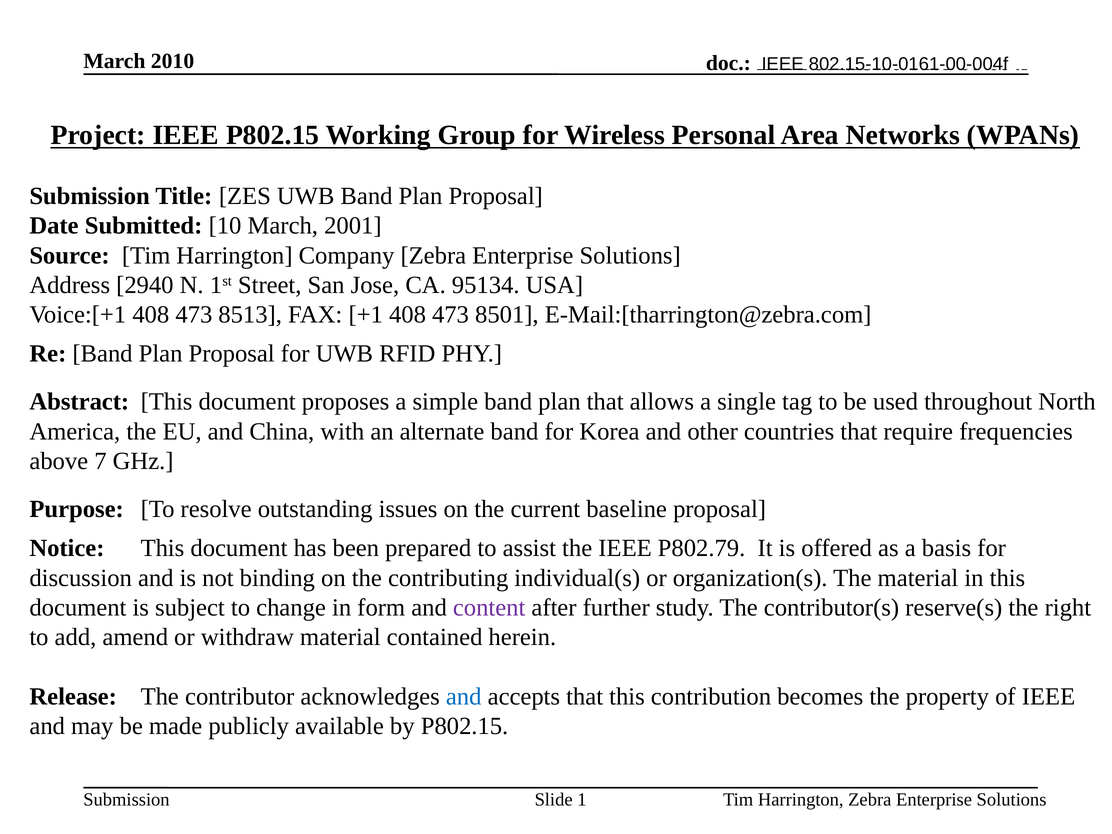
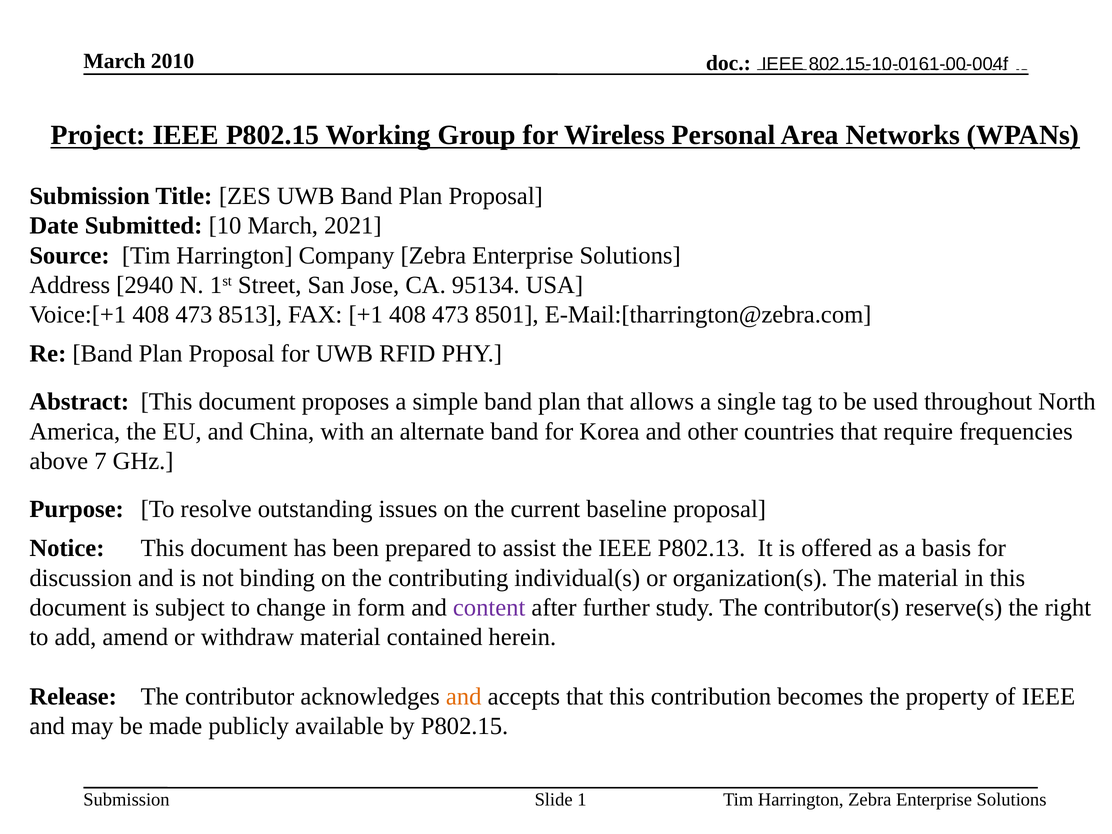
2001: 2001 -> 2021
P802.79: P802.79 -> P802.13
and at (464, 696) colour: blue -> orange
